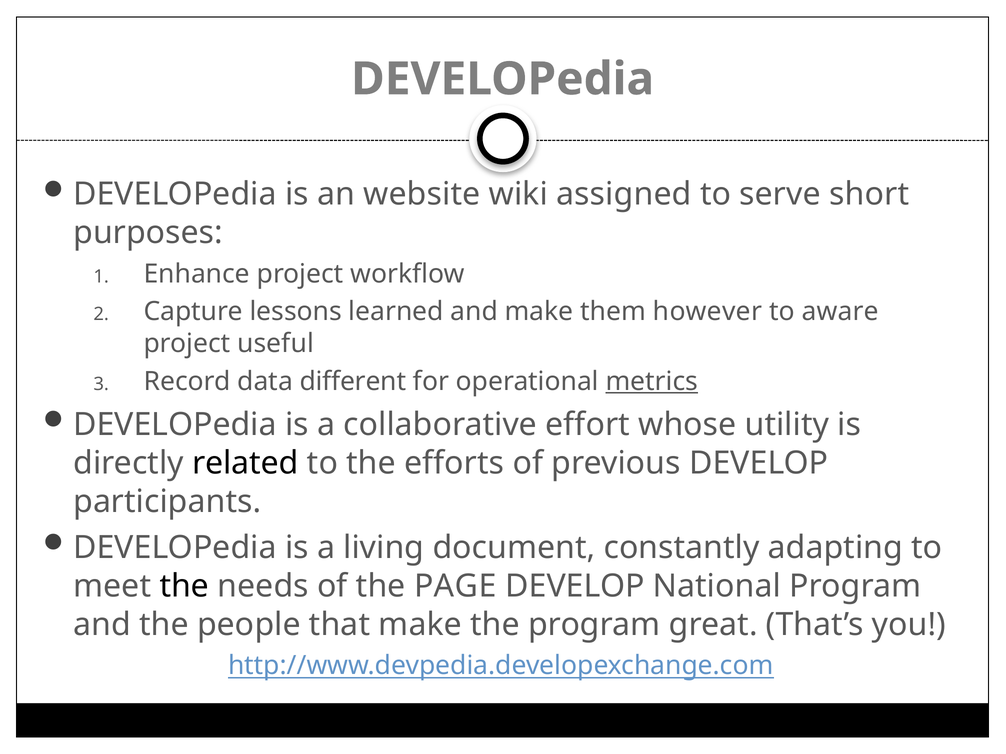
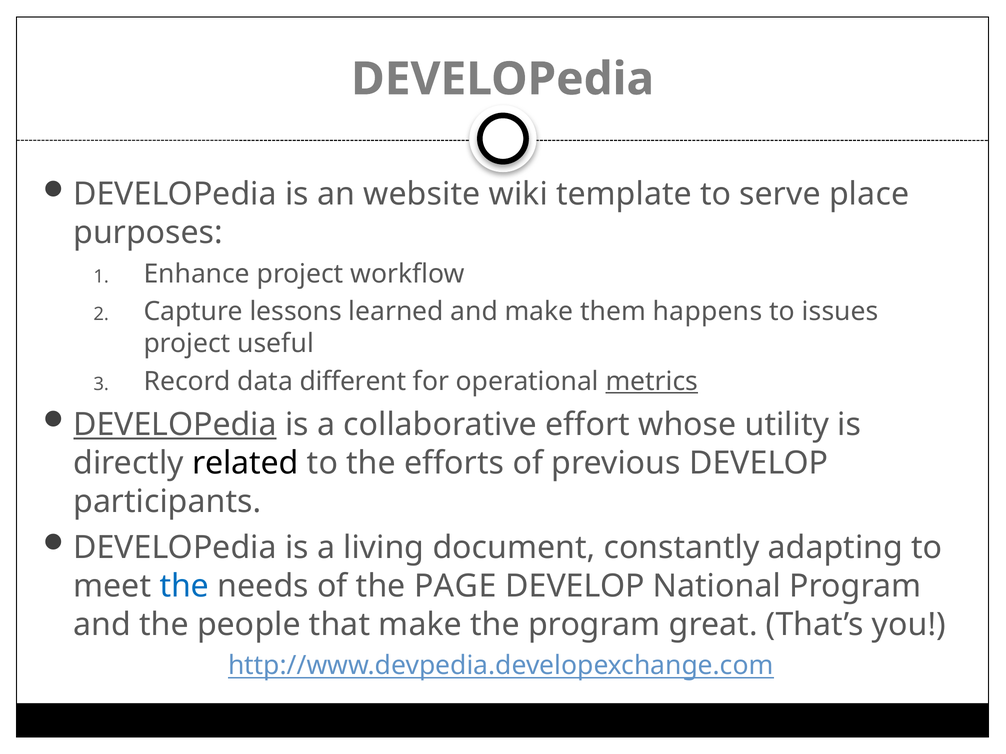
assigned: assigned -> template
short: short -> place
however: however -> happens
aware: aware -> issues
DEVELOPedia at (175, 425) underline: none -> present
the at (184, 587) colour: black -> blue
